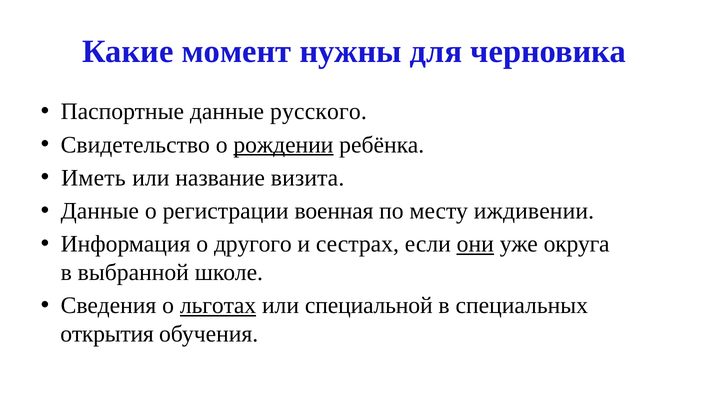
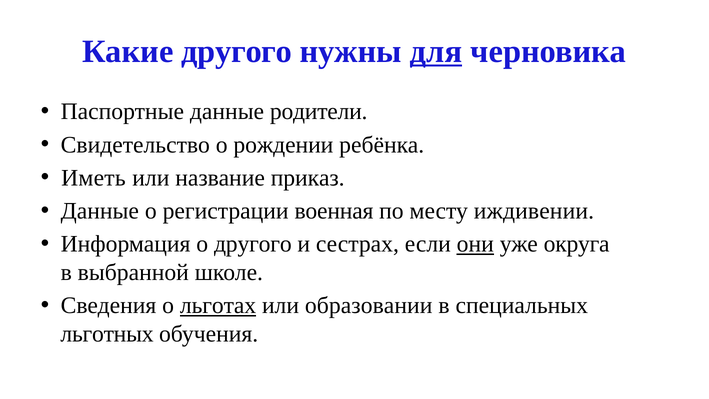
Какие момент: момент -> другого
для underline: none -> present
русского: русского -> родители
рождении underline: present -> none
визита: визита -> приказ
специальной: специальной -> образовании
открытия: открытия -> льготных
